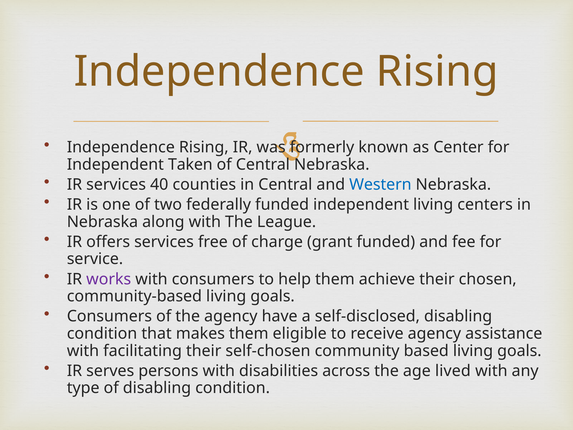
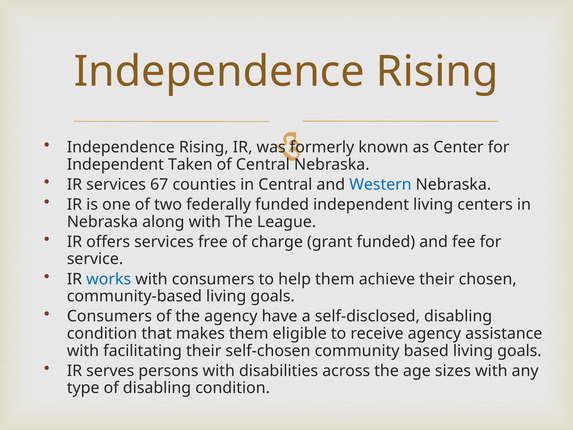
40: 40 -> 67
works colour: purple -> blue
lived: lived -> sizes
